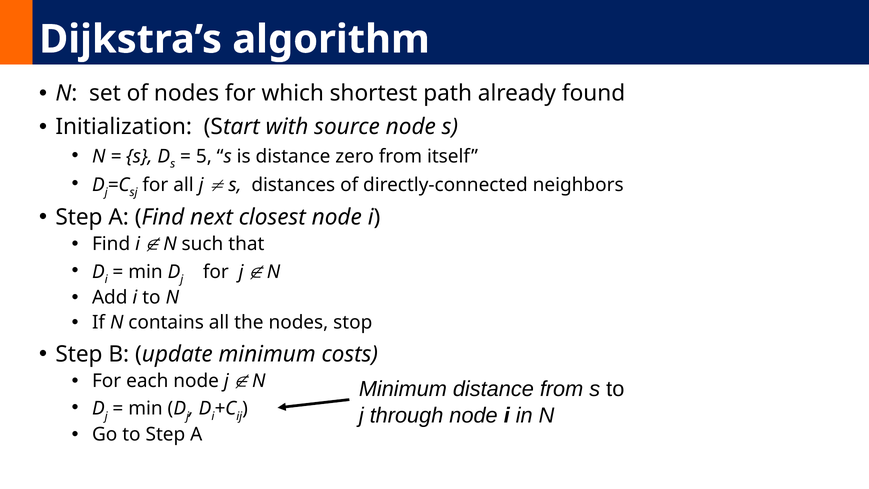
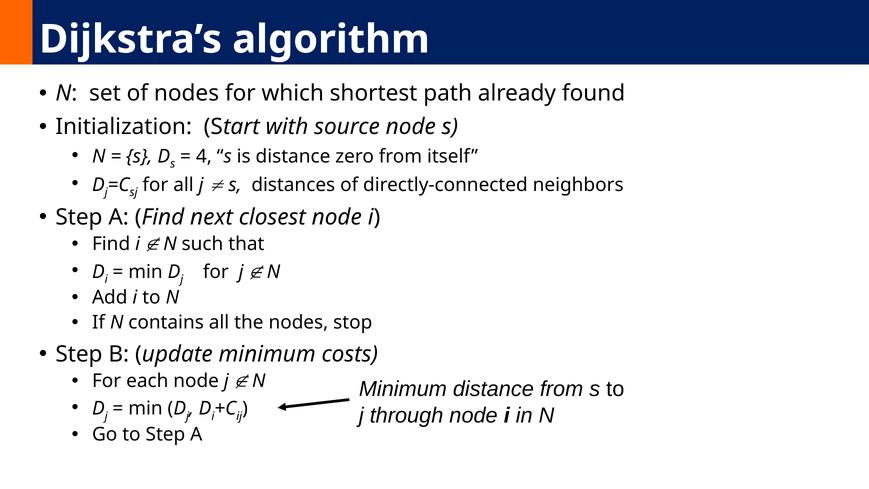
5: 5 -> 4
